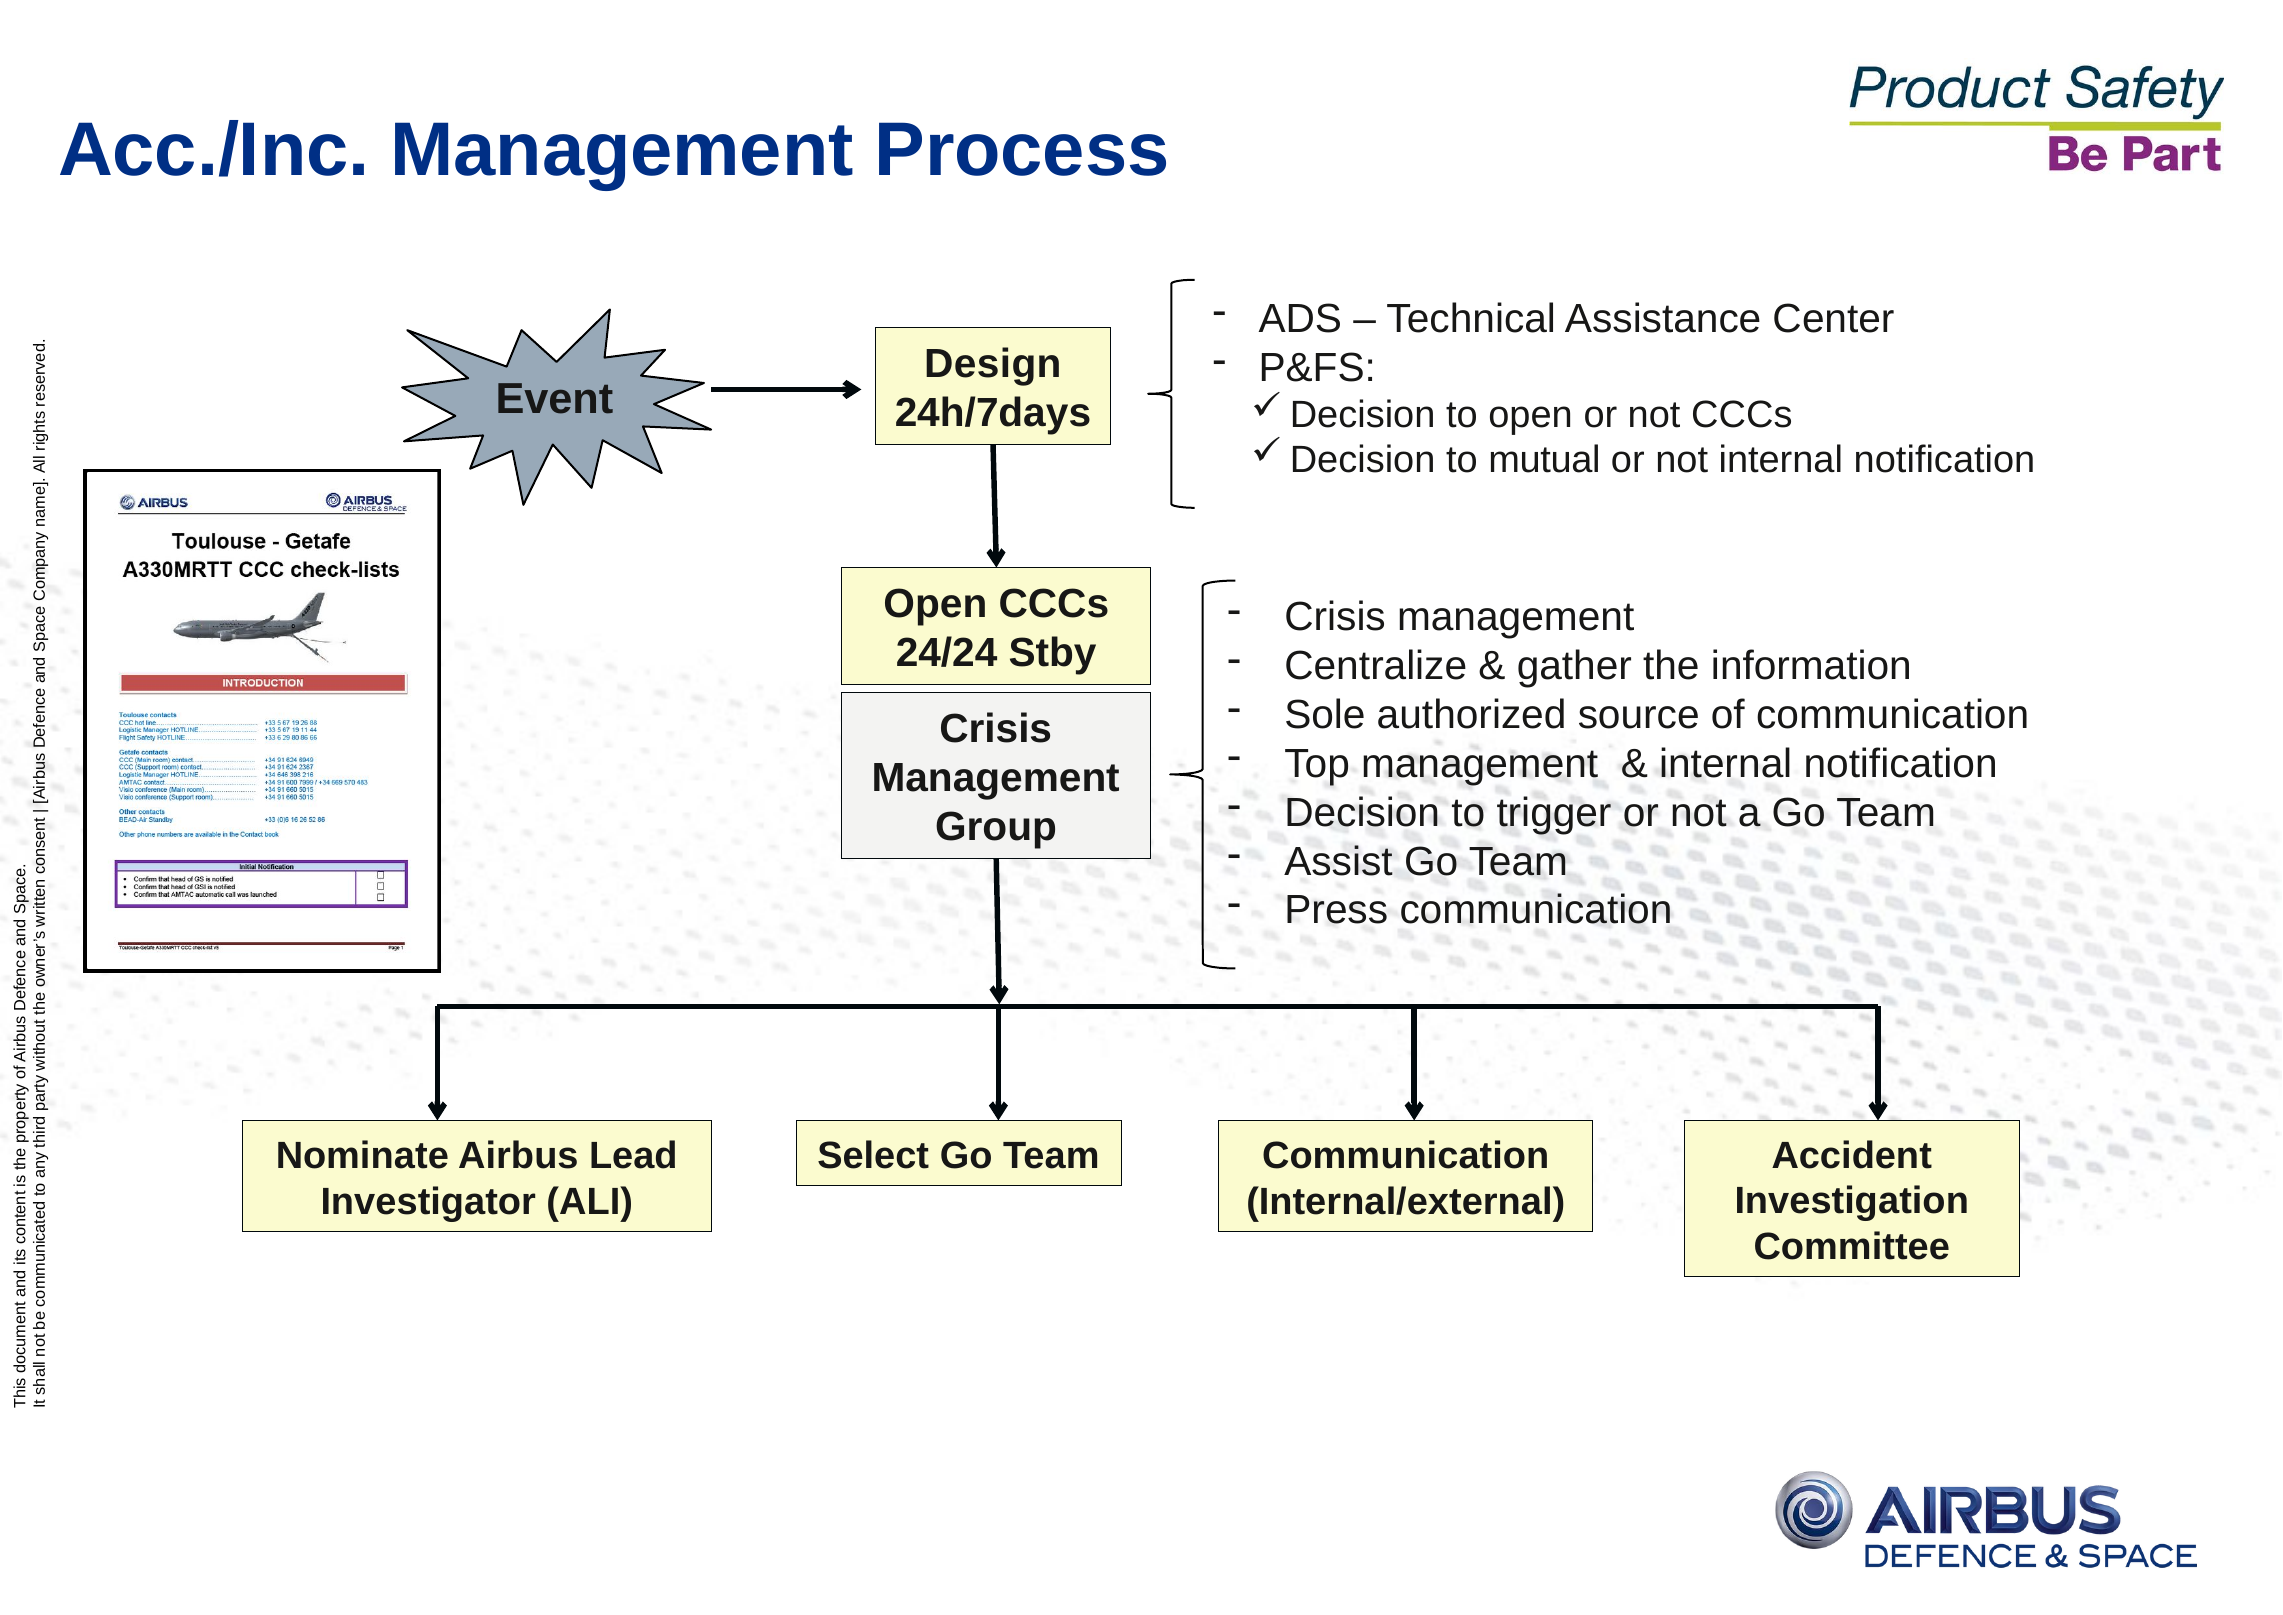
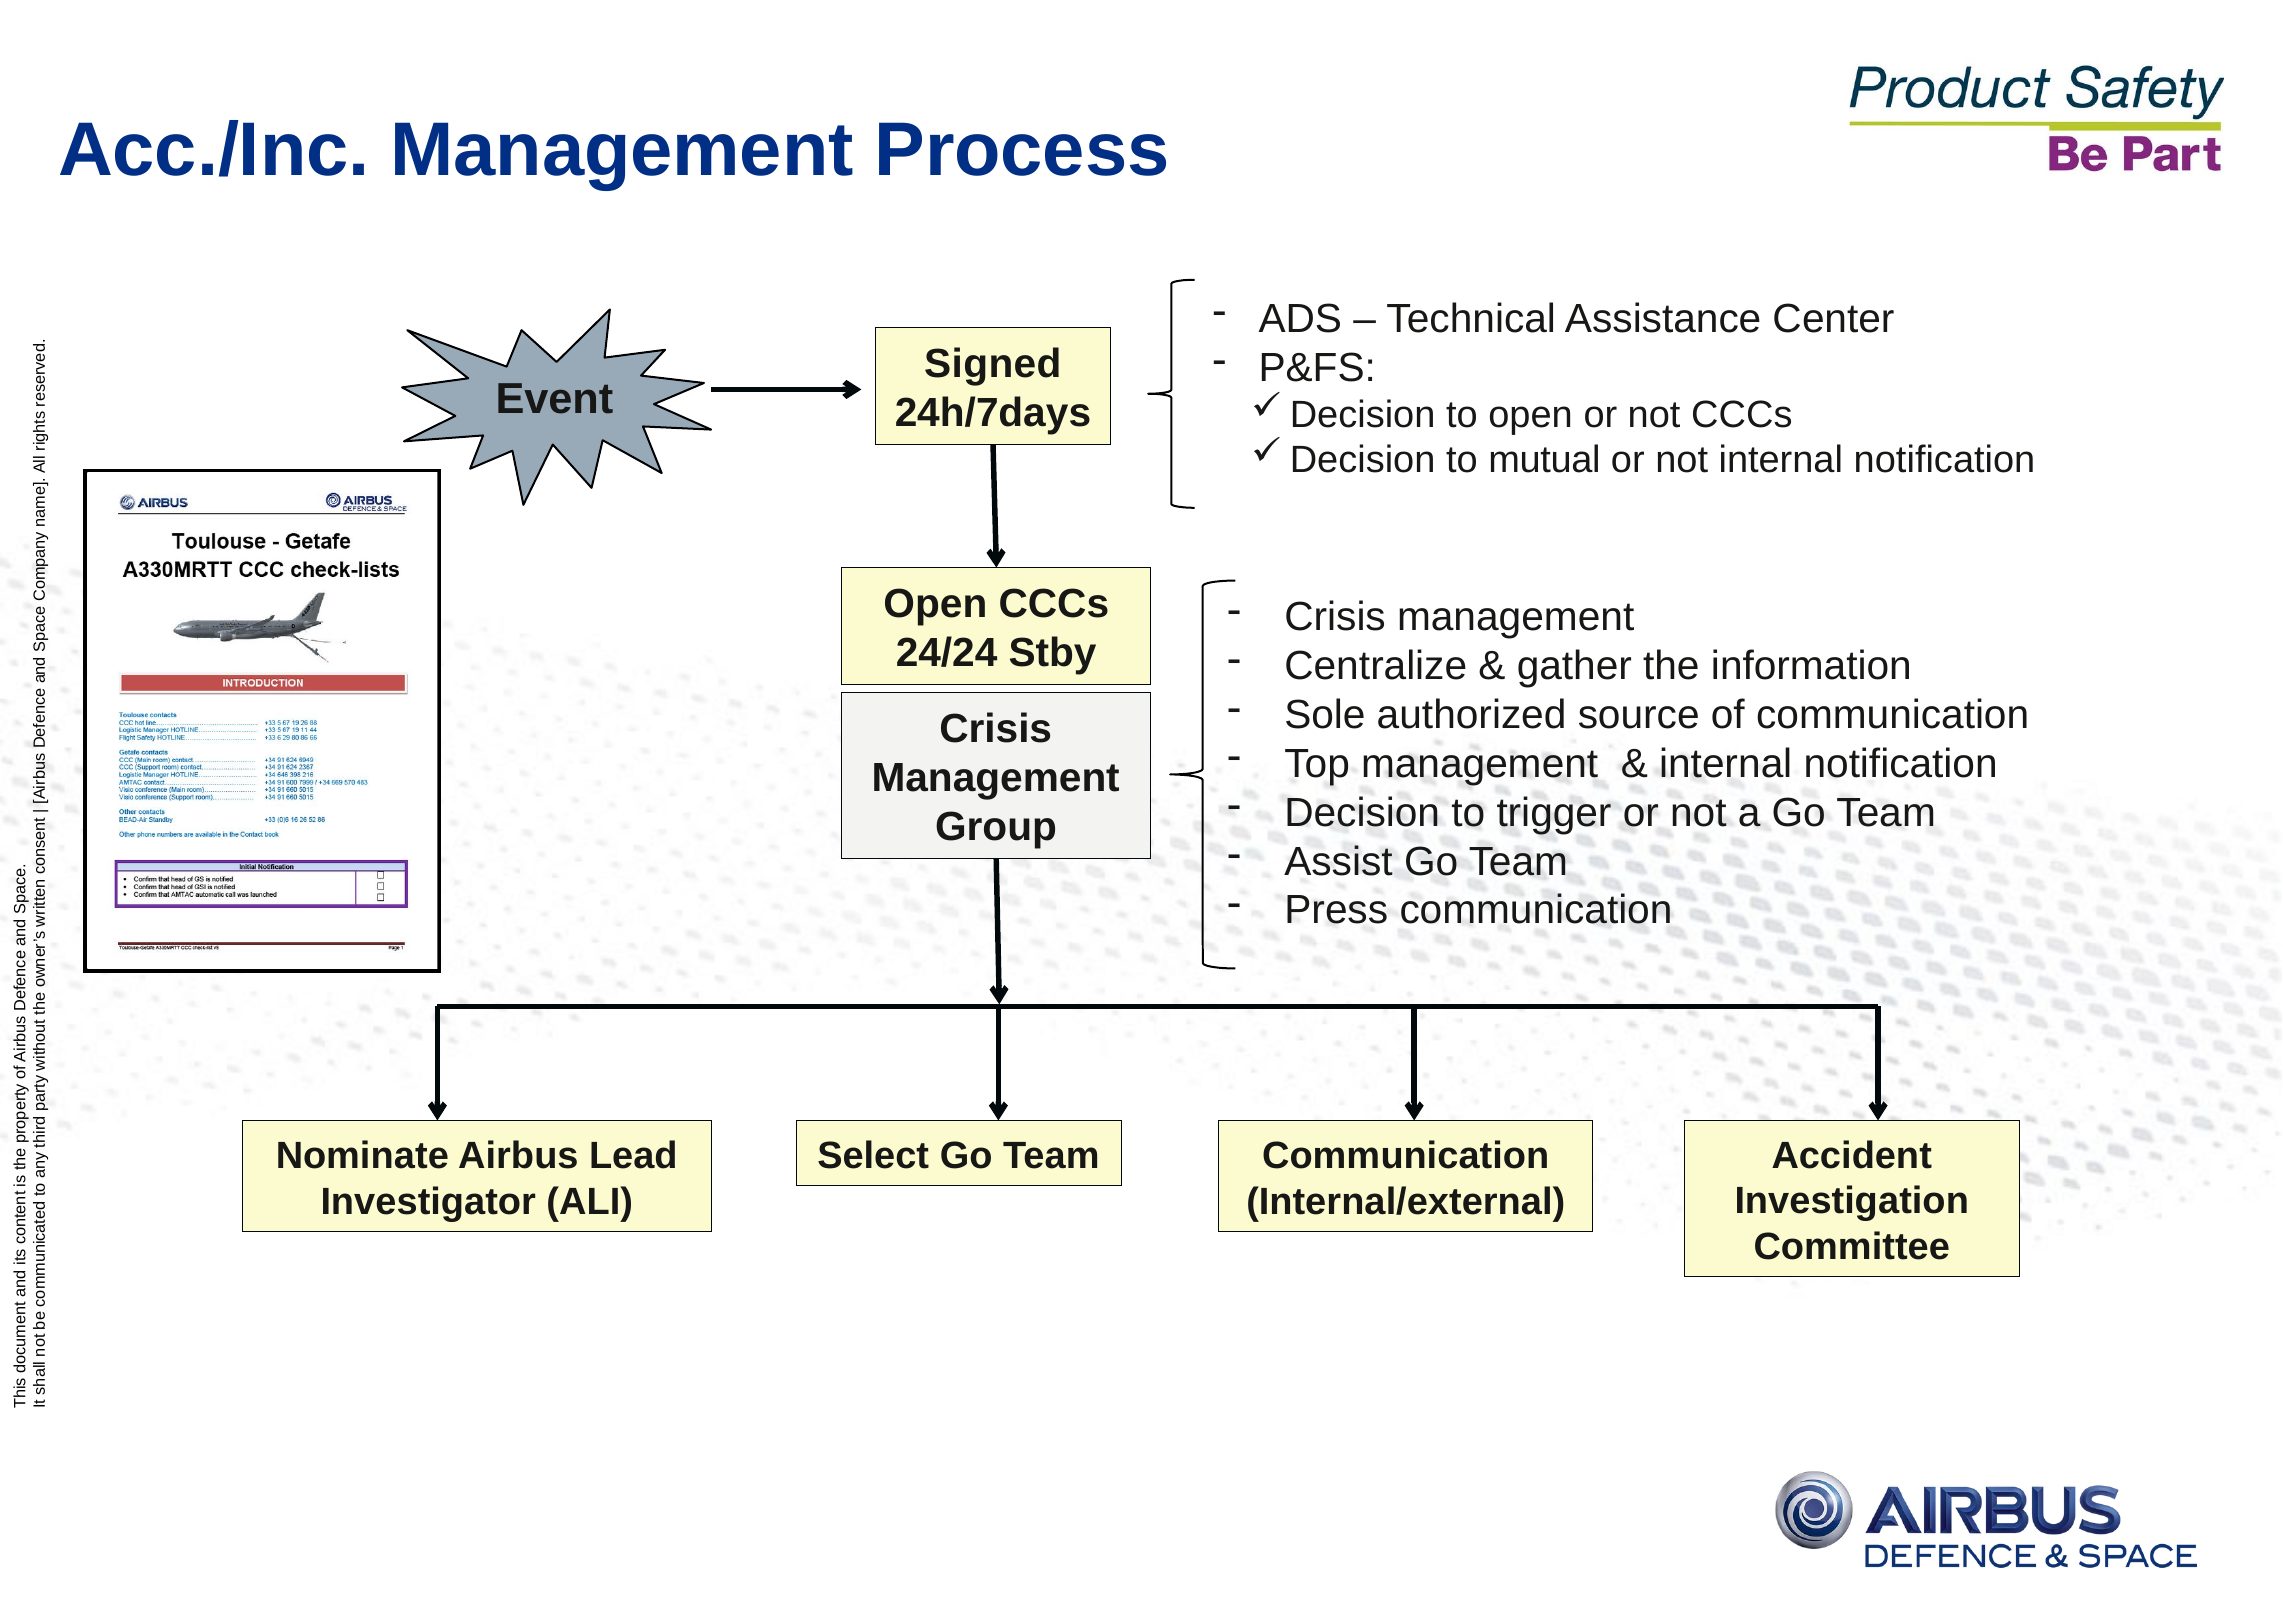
Design: Design -> Signed
